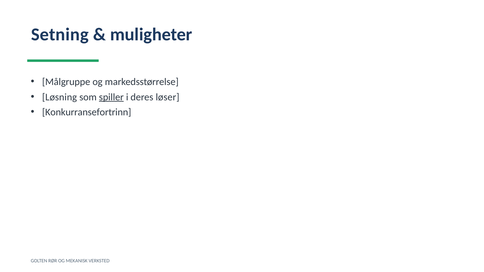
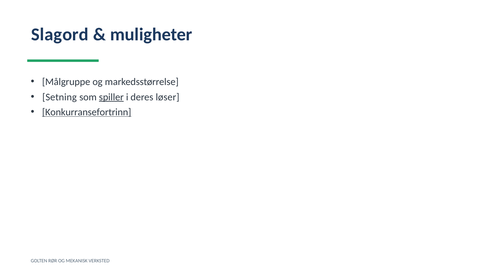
Setning: Setning -> Slagord
Løsning: Løsning -> Setning
Konkurransefortrinn underline: none -> present
